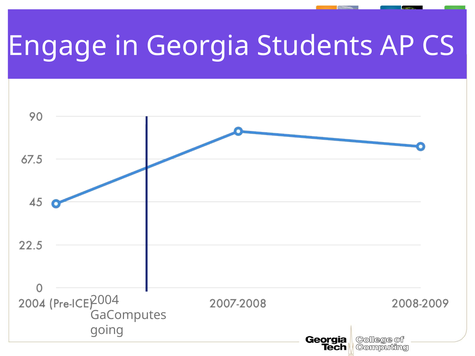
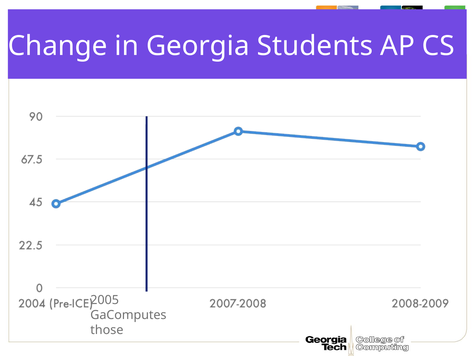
Engage: Engage -> Change
2004: 2004 -> 2005
going: going -> those
